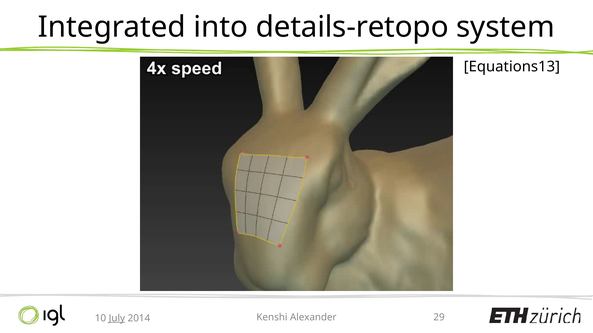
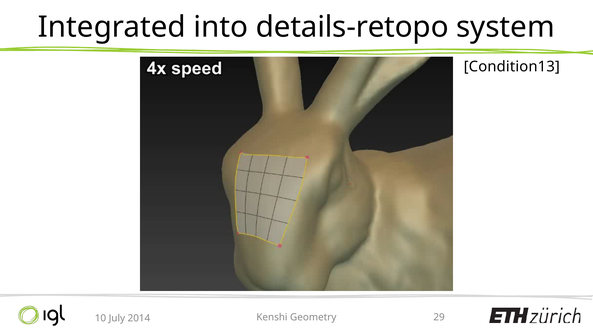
Equations13: Equations13 -> Condition13
Alexander: Alexander -> Geometry
July underline: present -> none
